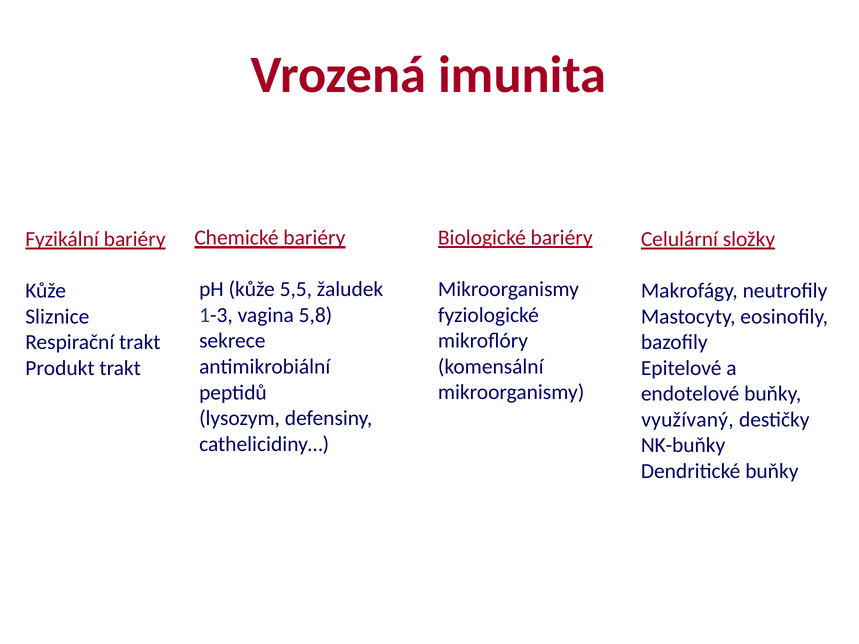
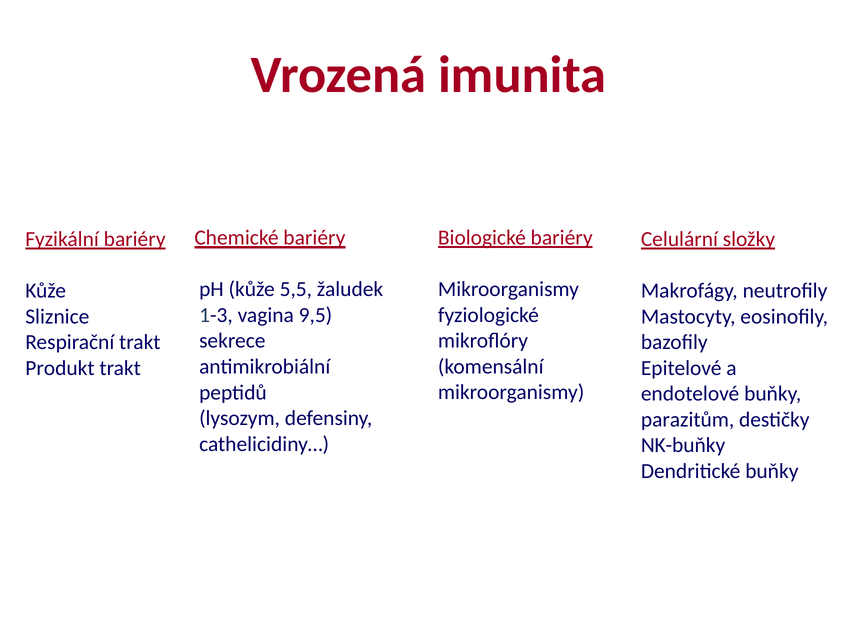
5,8: 5,8 -> 9,5
využívaný: využívaný -> parazitům
